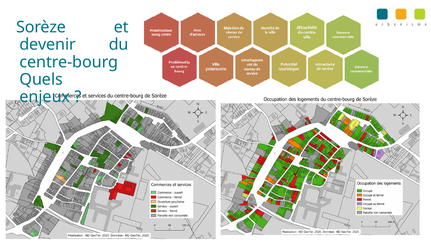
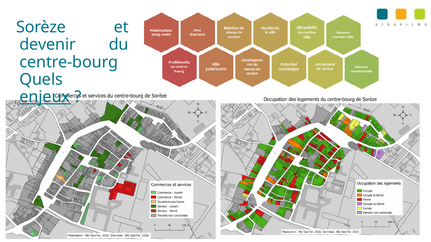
enjeux underline: none -> present
